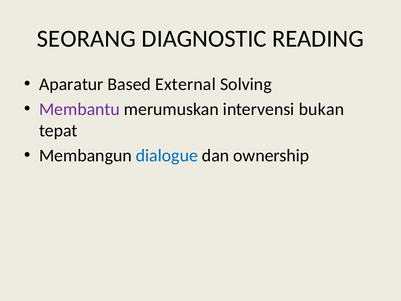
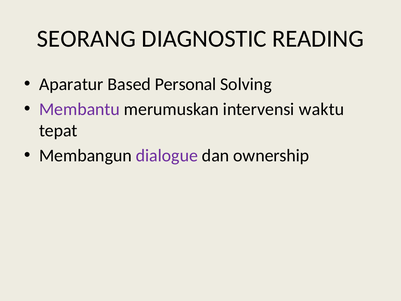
External: External -> Personal
bukan: bukan -> waktu
dialogue colour: blue -> purple
